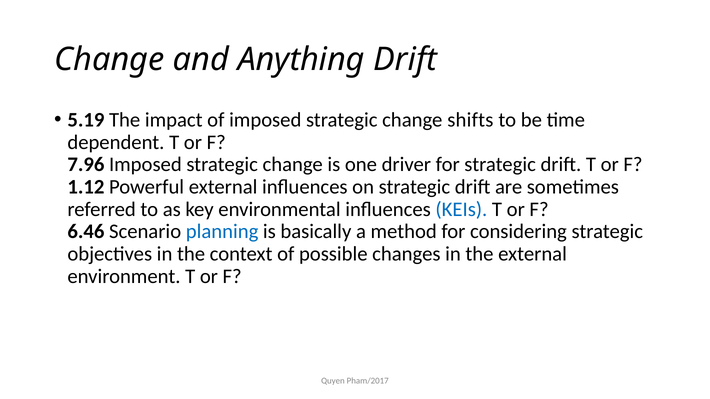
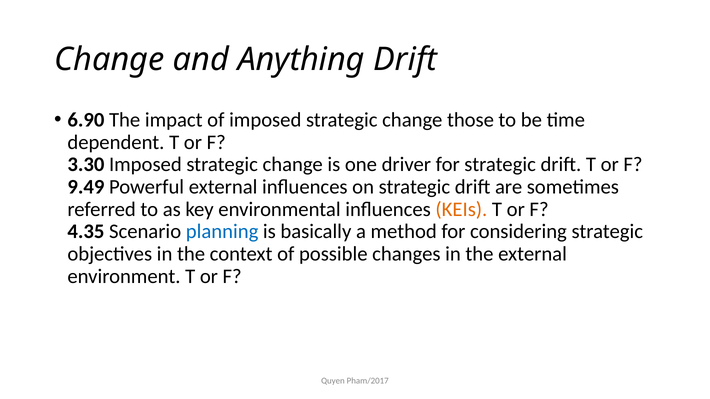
5.19: 5.19 -> 6.90
shifts: shifts -> those
7.96: 7.96 -> 3.30
1.12: 1.12 -> 9.49
KEIs colour: blue -> orange
6.46: 6.46 -> 4.35
